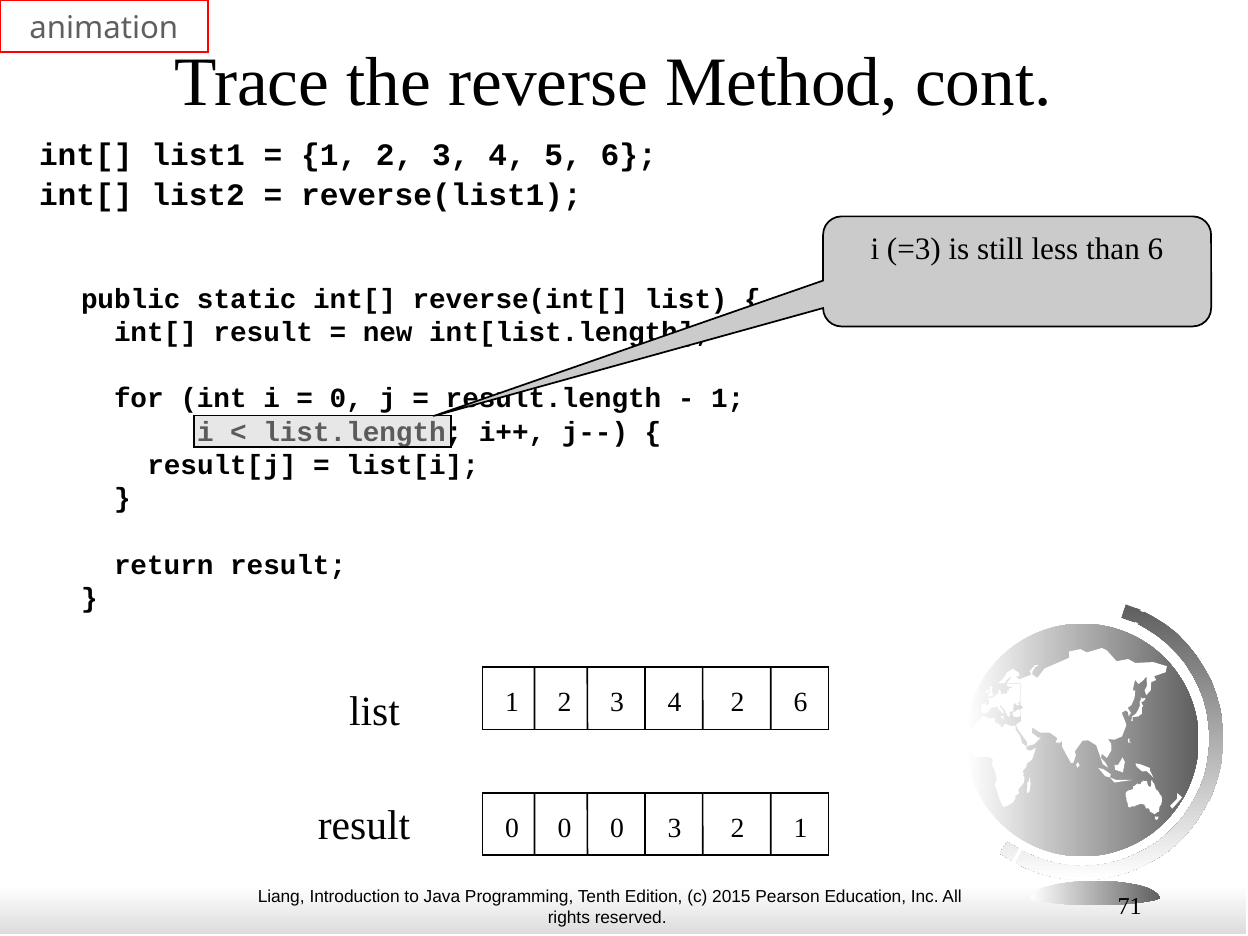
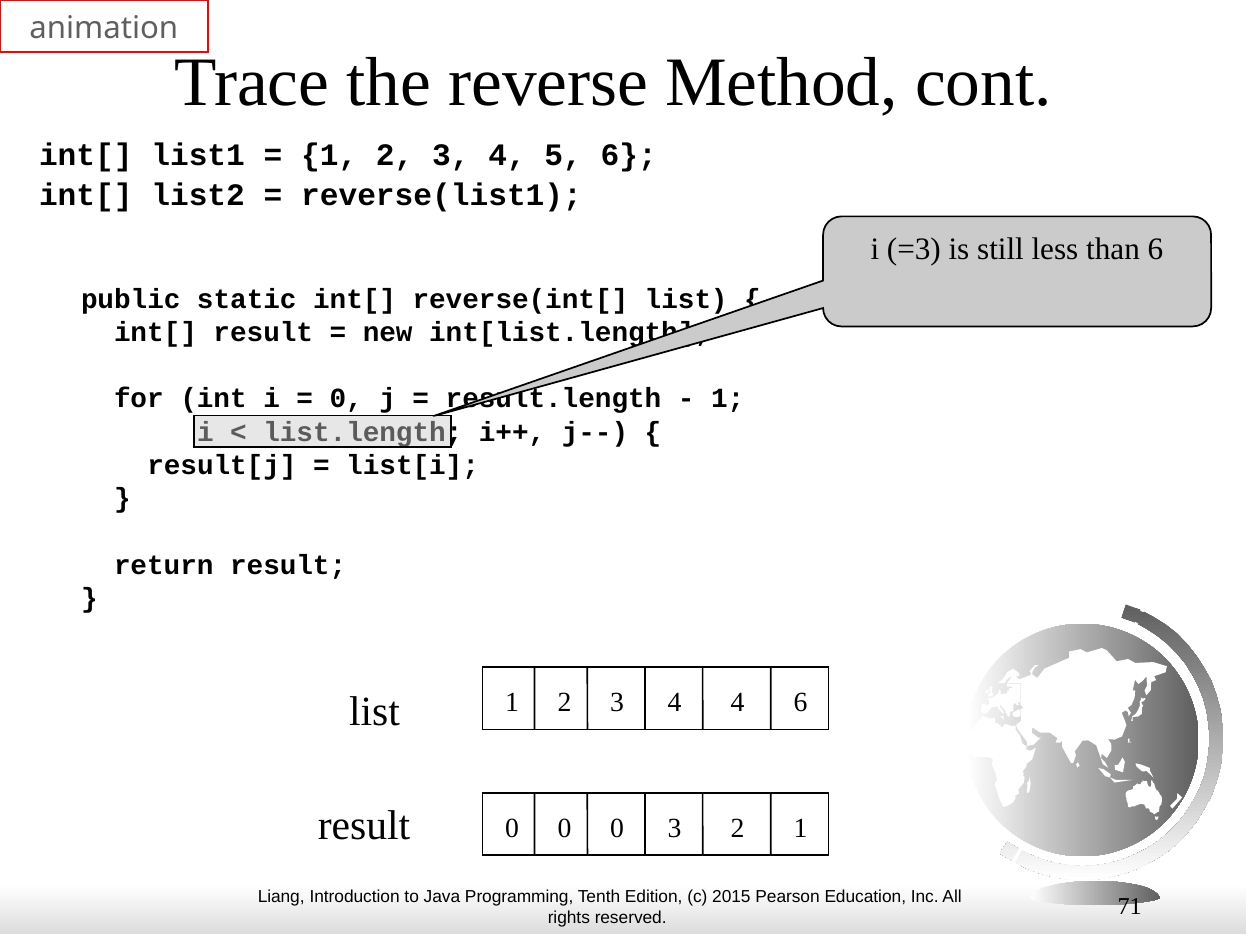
4 2: 2 -> 4
